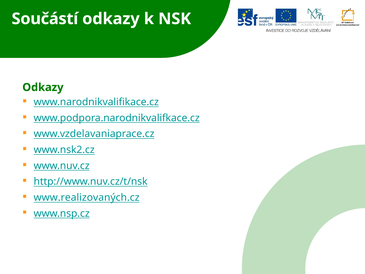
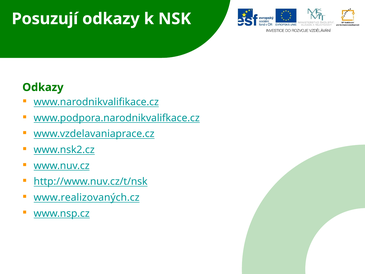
Součástí: Součástí -> Posuzují
